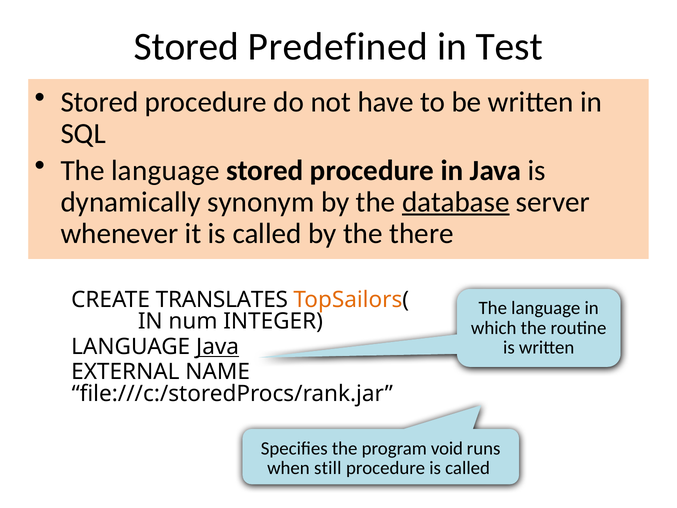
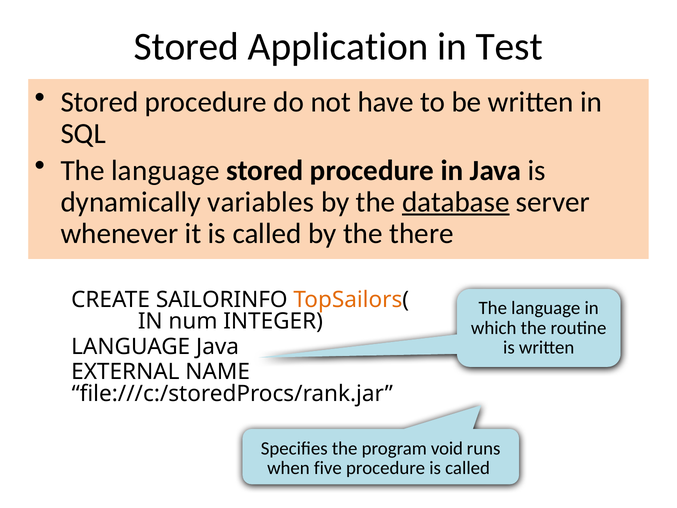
Predefined: Predefined -> Application
synonym: synonym -> variables
TRANSLATES: TRANSLATES -> SAILORINFO
Java at (218, 347) underline: present -> none
still: still -> five
